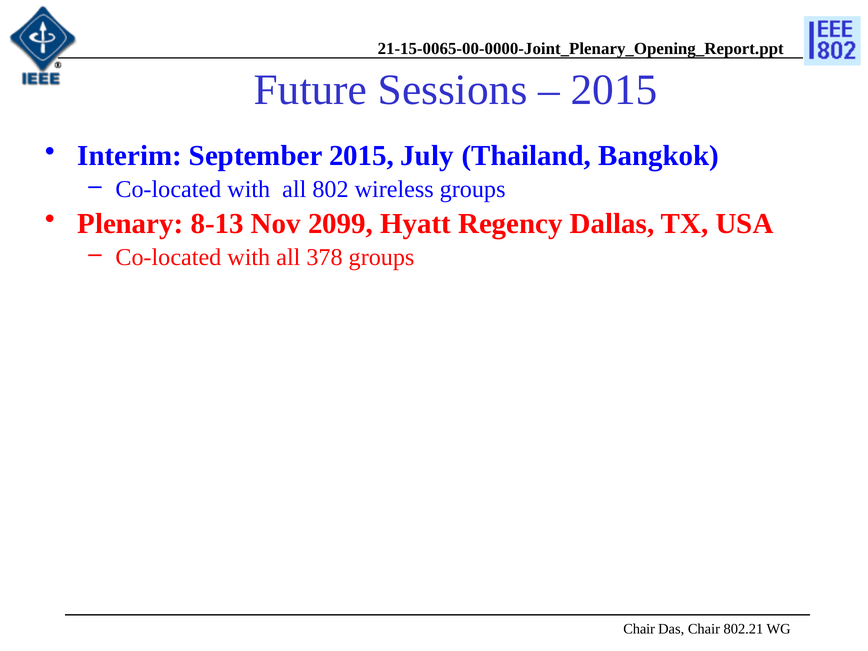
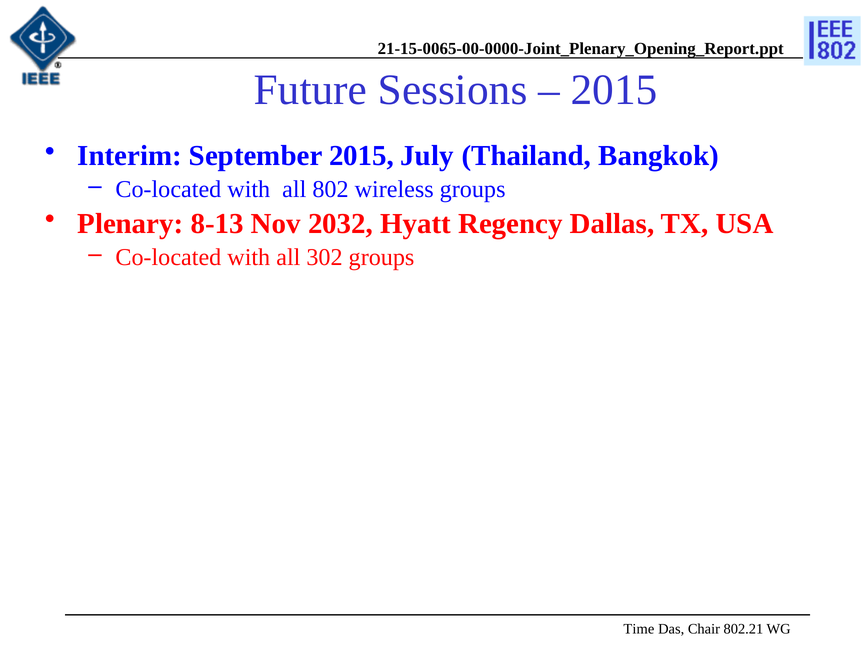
2099: 2099 -> 2032
378: 378 -> 302
Chair at (639, 629): Chair -> Time
